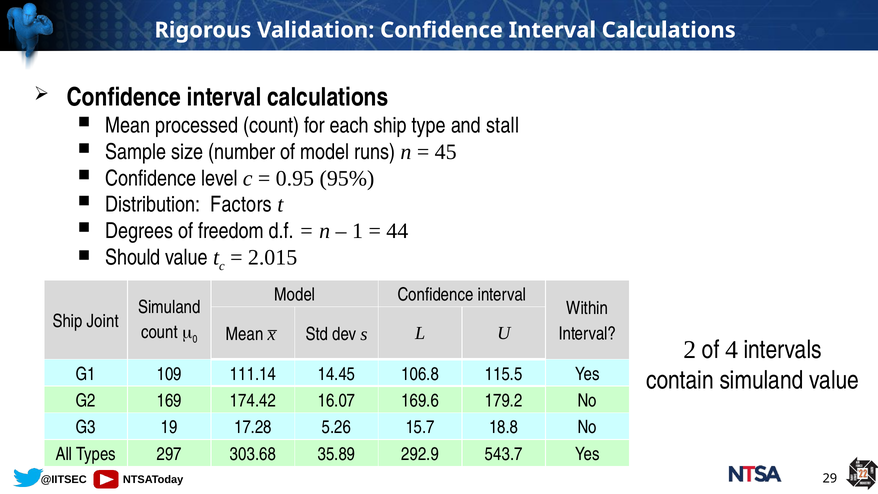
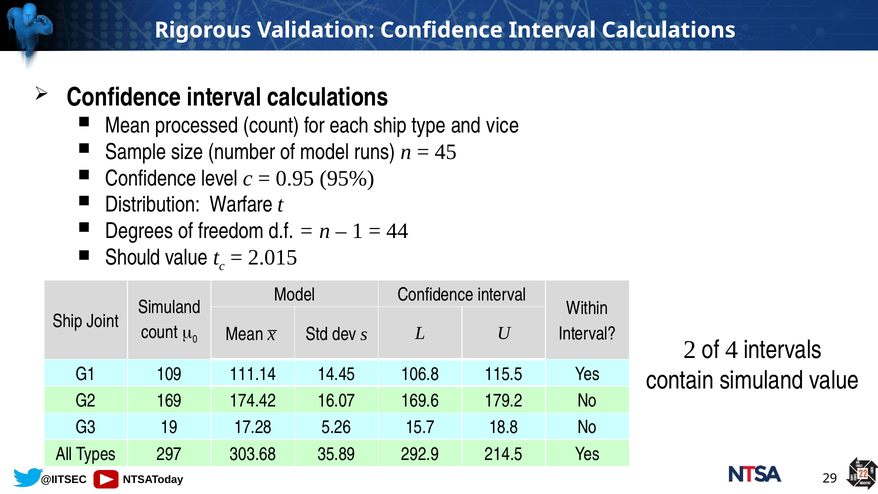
stall: stall -> vice
Factors: Factors -> Warfare
543.7: 543.7 -> 214.5
